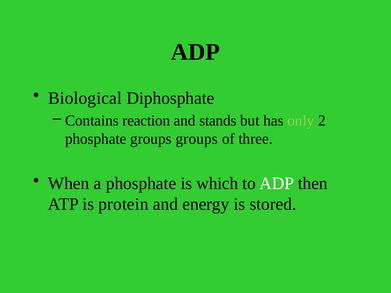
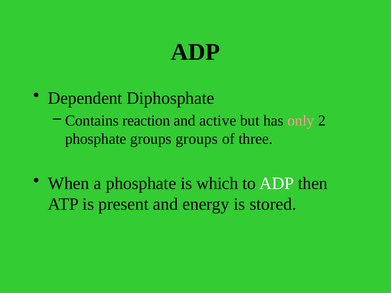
Biological: Biological -> Dependent
stands: stands -> active
only colour: light green -> pink
protein: protein -> present
